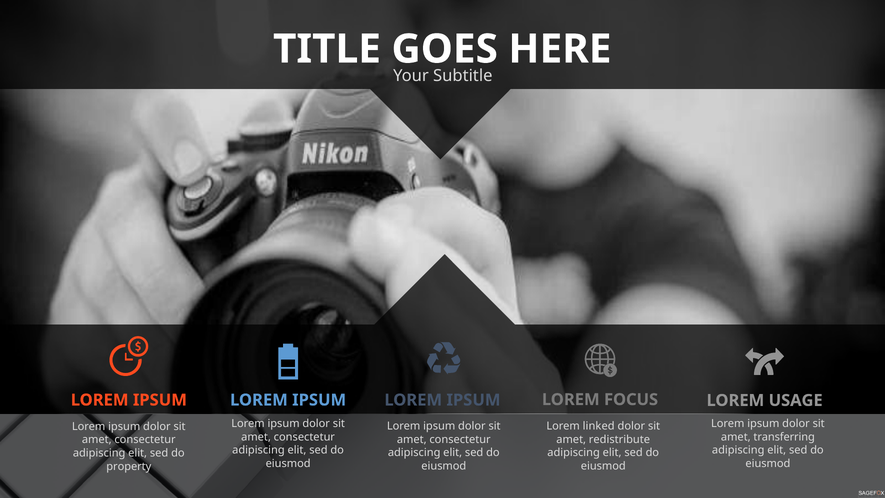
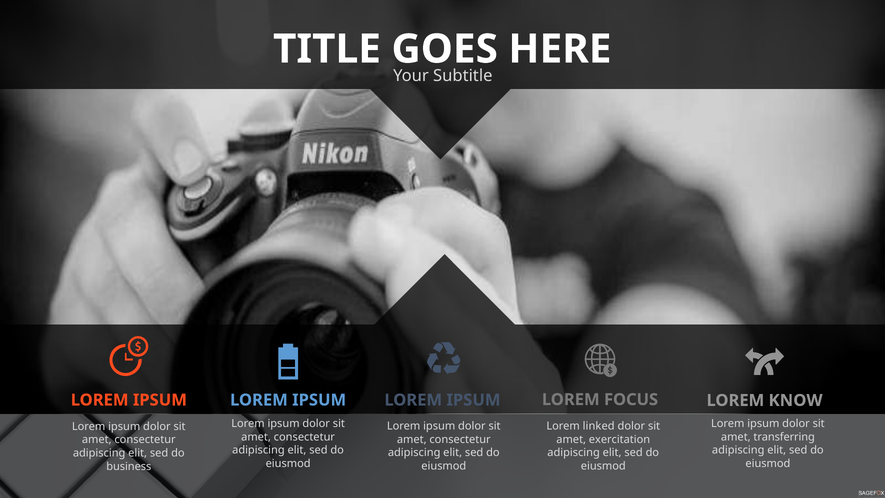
USAGE: USAGE -> KNOW
redistribute: redistribute -> exercitation
property: property -> business
